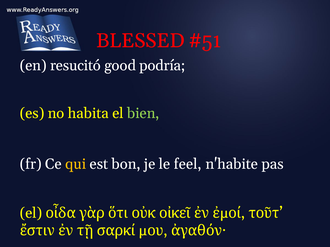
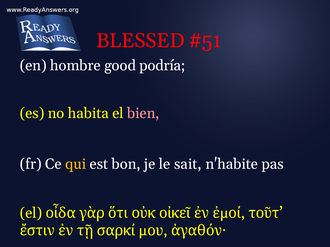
resucitó: resucitó -> hombre
bien colour: light green -> pink
feel: feel -> sait
